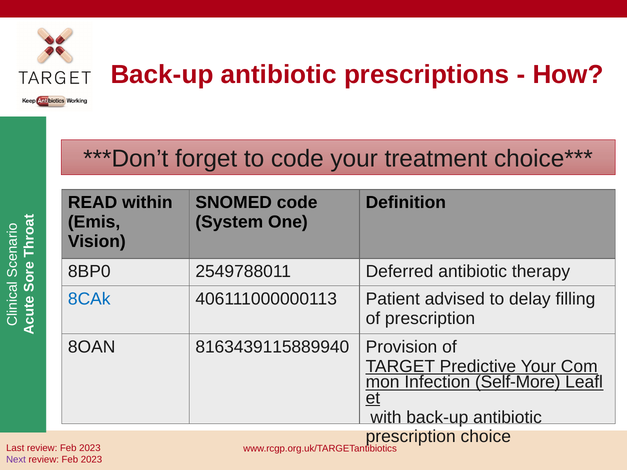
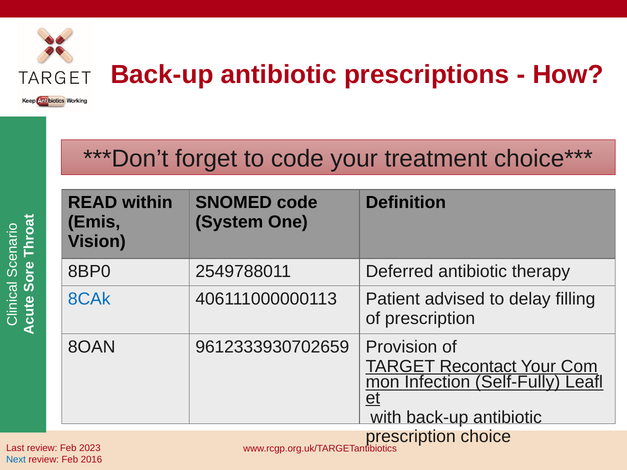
8163439115889940: 8163439115889940 -> 9612333930702659
Predictive: Predictive -> Recontact
Self-More: Self-More -> Self-Fully
Next at (16, 460) colour: purple -> blue
2023 at (91, 460): 2023 -> 2016
